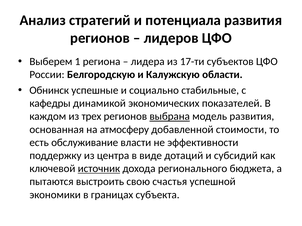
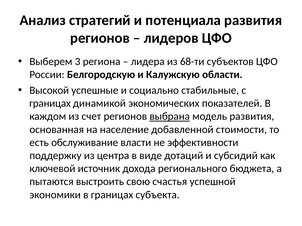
1: 1 -> 3
17-ти: 17-ти -> 68-ти
Обнинск: Обнинск -> Высокой
кафедры at (50, 104): кафедры -> границах
трех: трех -> счет
атмосферу: атмосферу -> население
источник underline: present -> none
